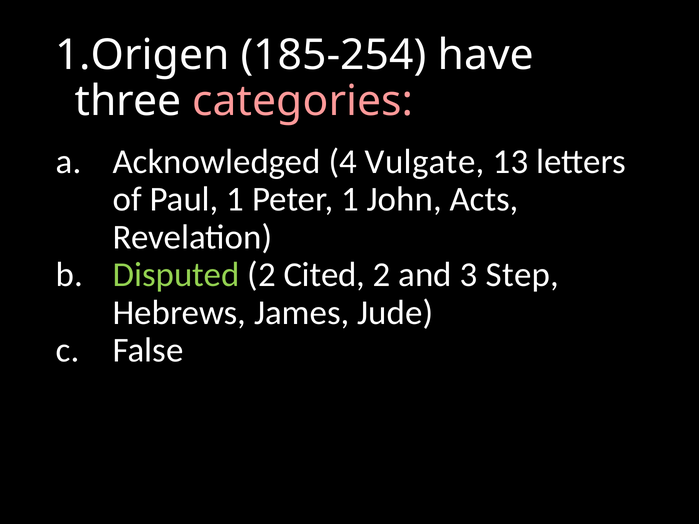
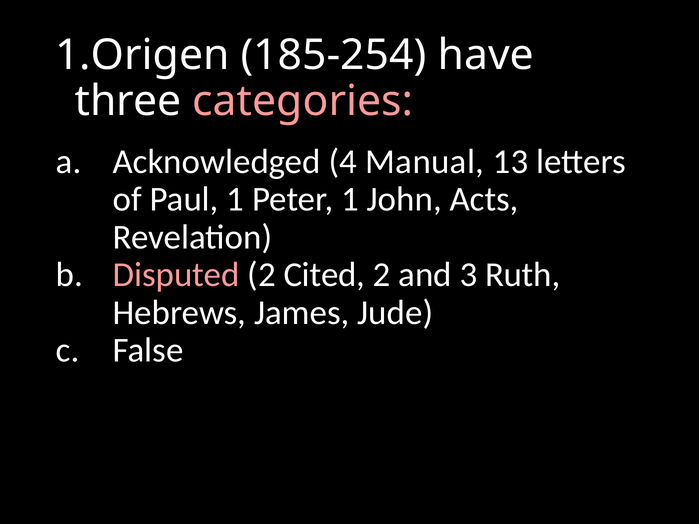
Vulgate: Vulgate -> Manual
Disputed colour: light green -> pink
Step: Step -> Ruth
